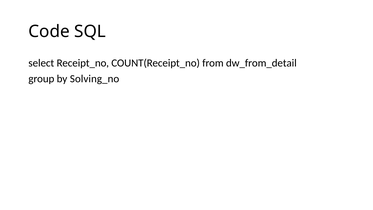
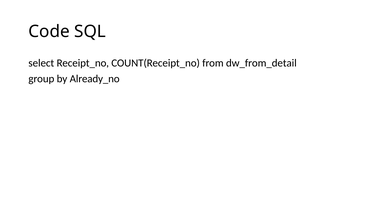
Solving_no: Solving_no -> Already_no
